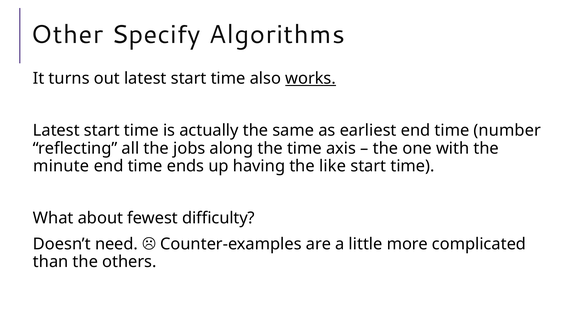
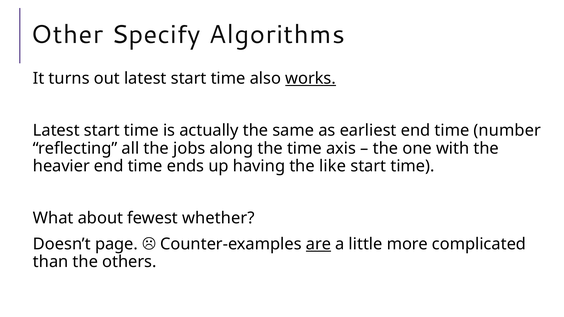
minute: minute -> heavier
difficulty: difficulty -> whether
need: need -> page
are underline: none -> present
